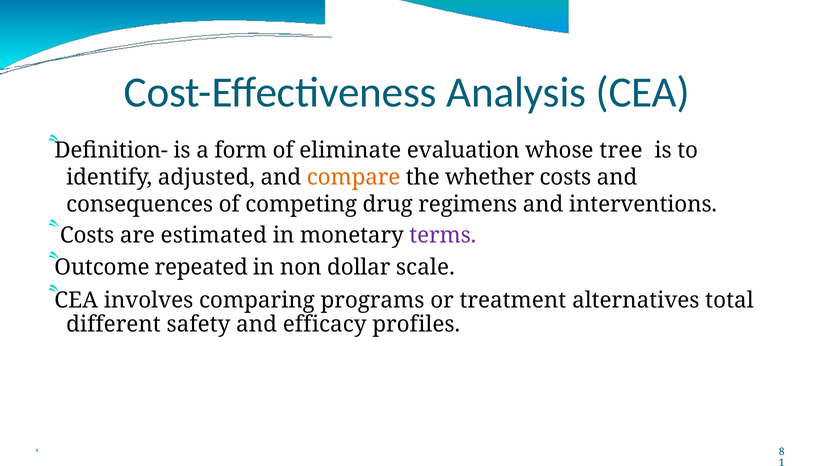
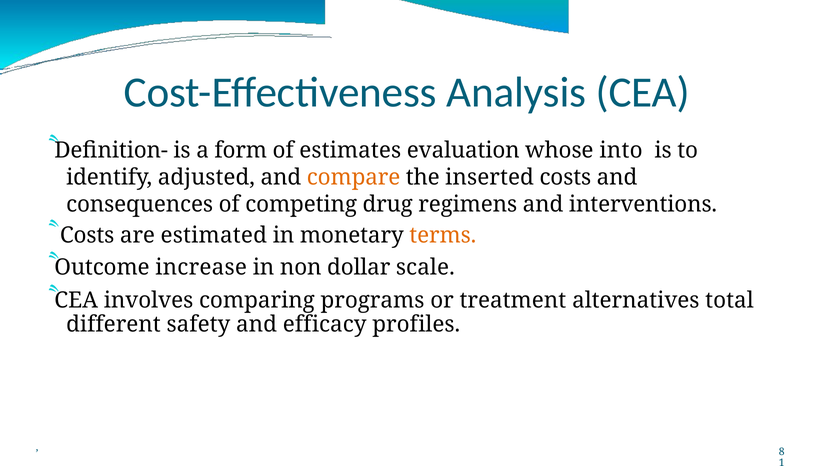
eliminate: eliminate -> estimates
tree: tree -> into
whether: whether -> inserted
terms colour: purple -> orange
repeated: repeated -> increase
